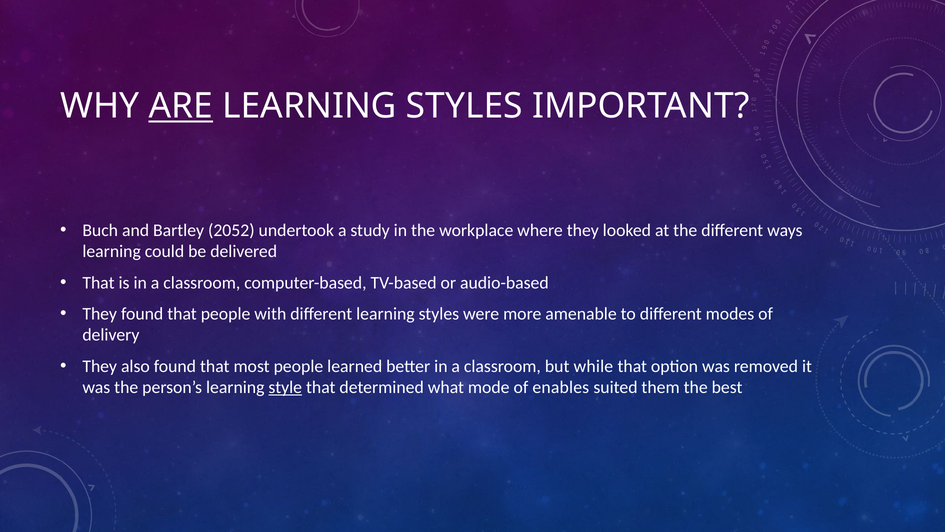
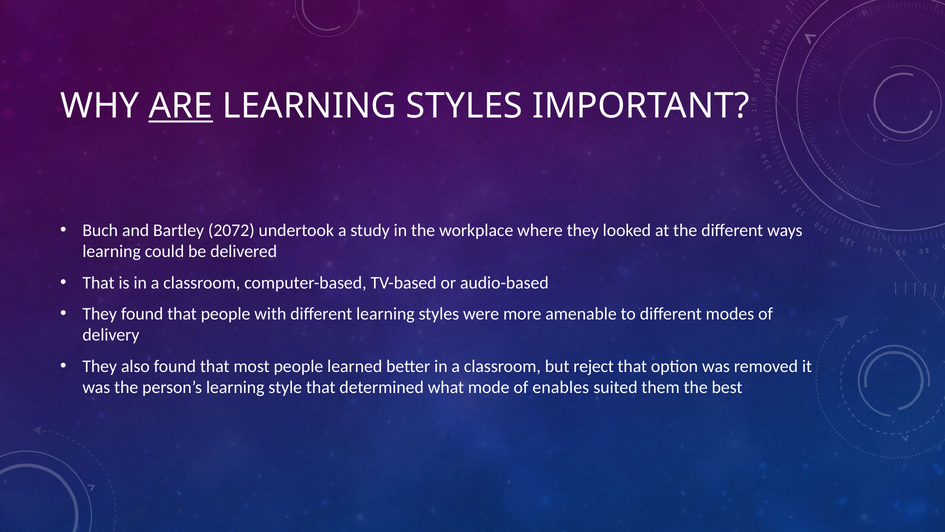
2052: 2052 -> 2072
while: while -> reject
style underline: present -> none
